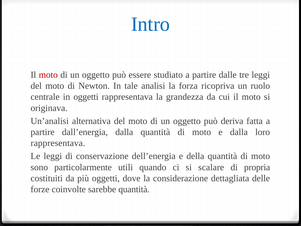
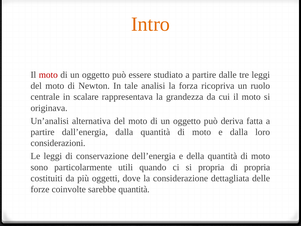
Intro colour: blue -> orange
in oggetti: oggetti -> scalare
rappresentava at (58, 143): rappresentava -> considerazioni
si scalare: scalare -> propria
